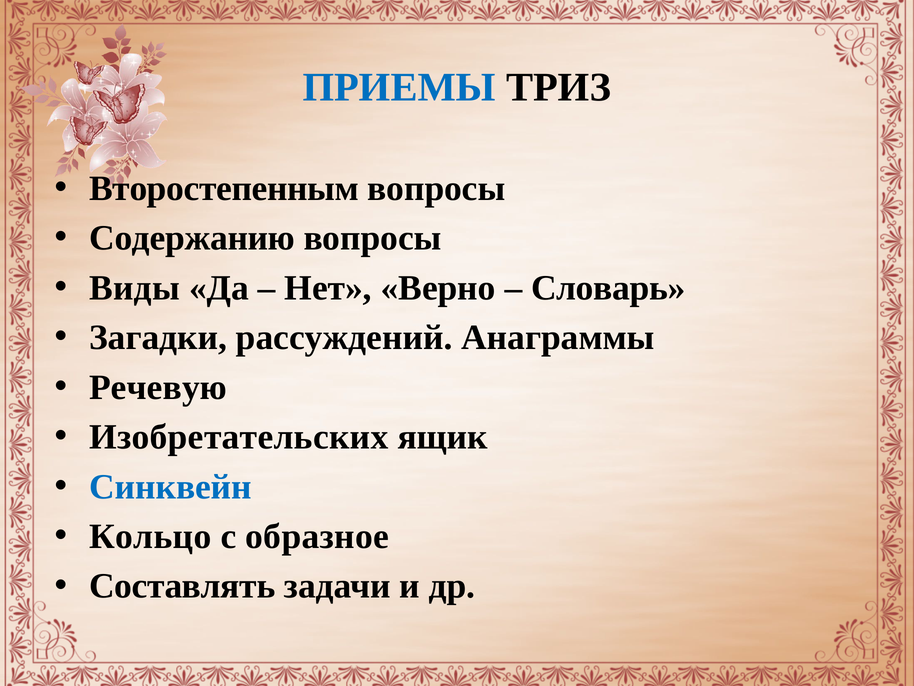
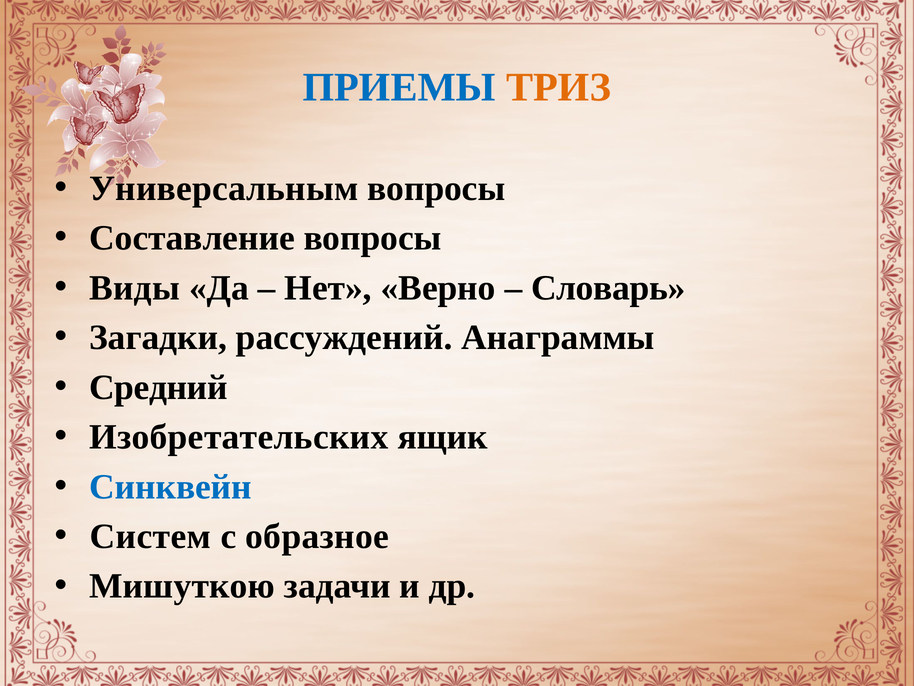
ТРИЗ colour: black -> orange
Второстепенным: Второстепенным -> Универсальным
Содержанию: Содержанию -> Составление
Речевую: Речевую -> Средний
Кольцо: Кольцо -> Систем
Составлять: Составлять -> Мишуткою
